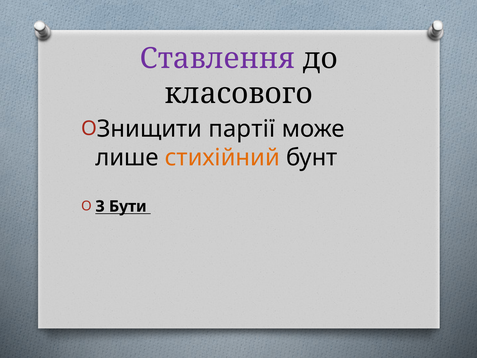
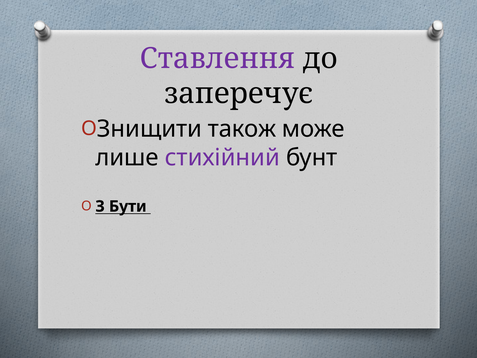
класового: класового -> заперечує
партії: партії -> також
стихійний colour: orange -> purple
